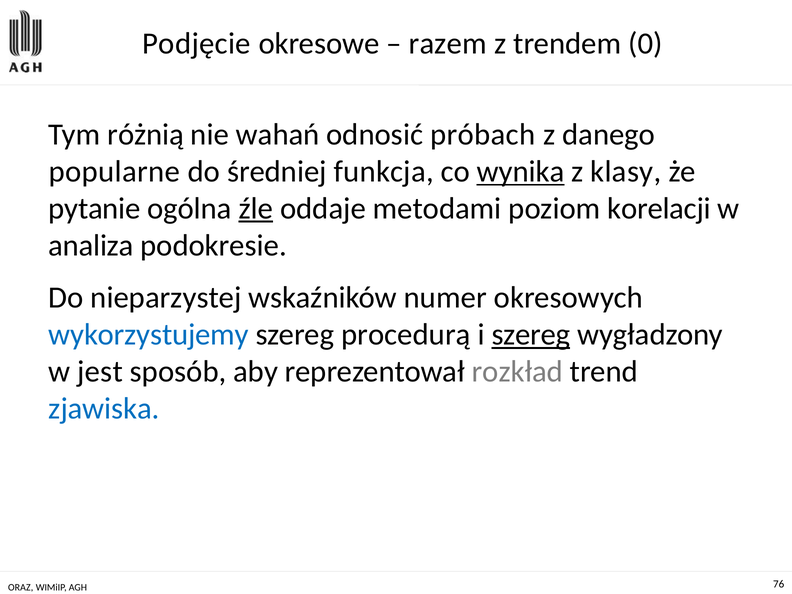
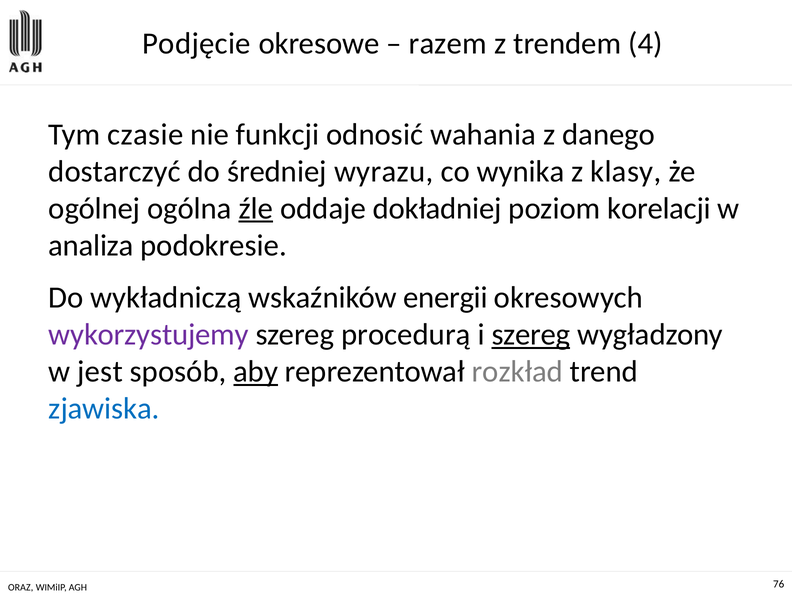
0: 0 -> 4
różnią: różnią -> czasie
wahań: wahań -> funkcji
próbach: próbach -> wahania
popularne: popularne -> dostarczyć
funkcja: funkcja -> wyrazu
wynika underline: present -> none
pytanie: pytanie -> ogólnej
metodami: metodami -> dokładniej
nieparzystej: nieparzystej -> wykładniczą
numer: numer -> energii
wykorzystujemy colour: blue -> purple
aby underline: none -> present
